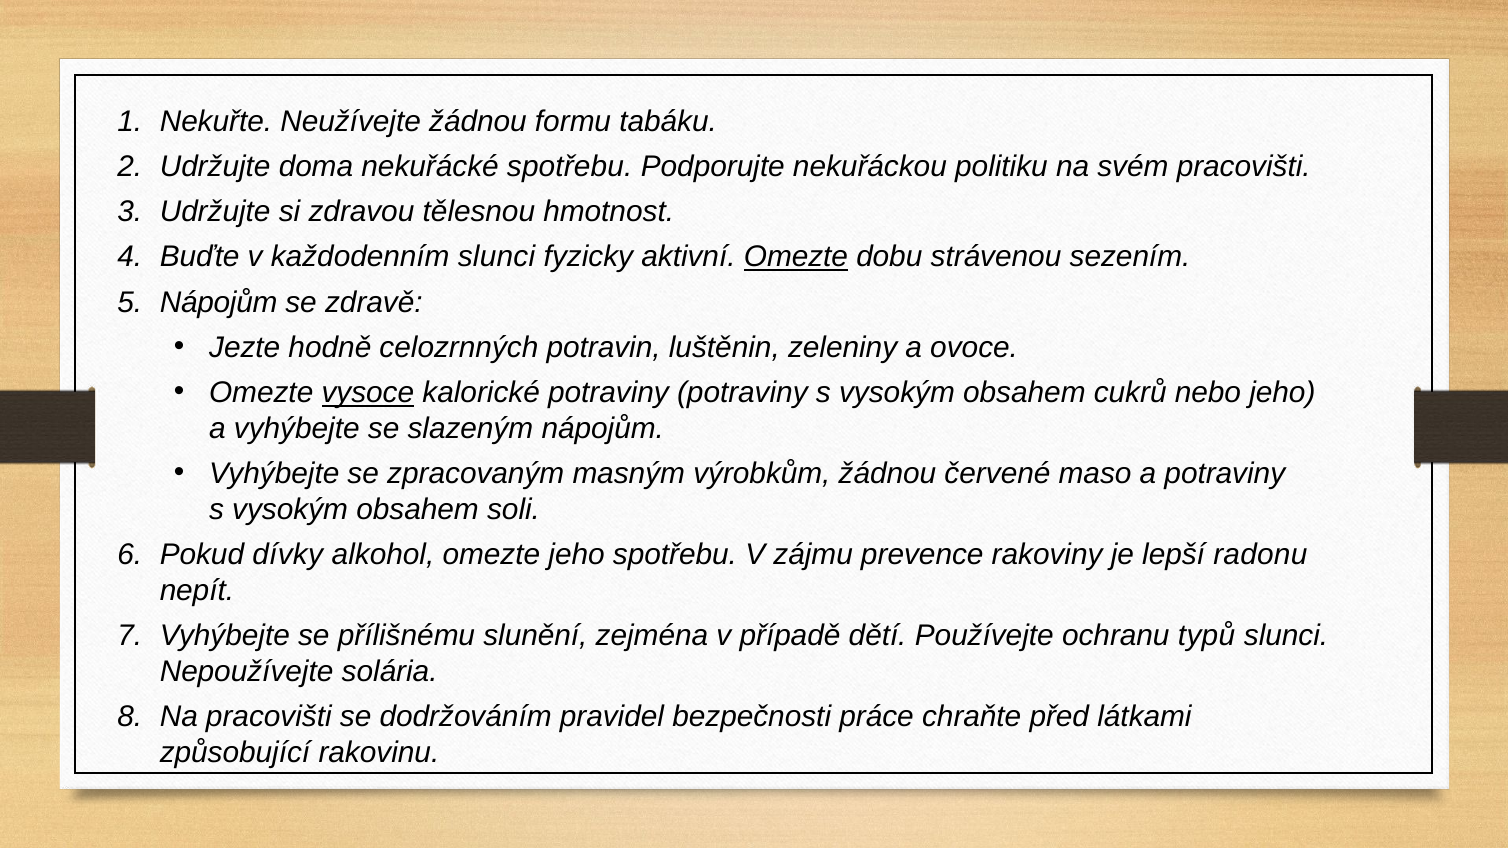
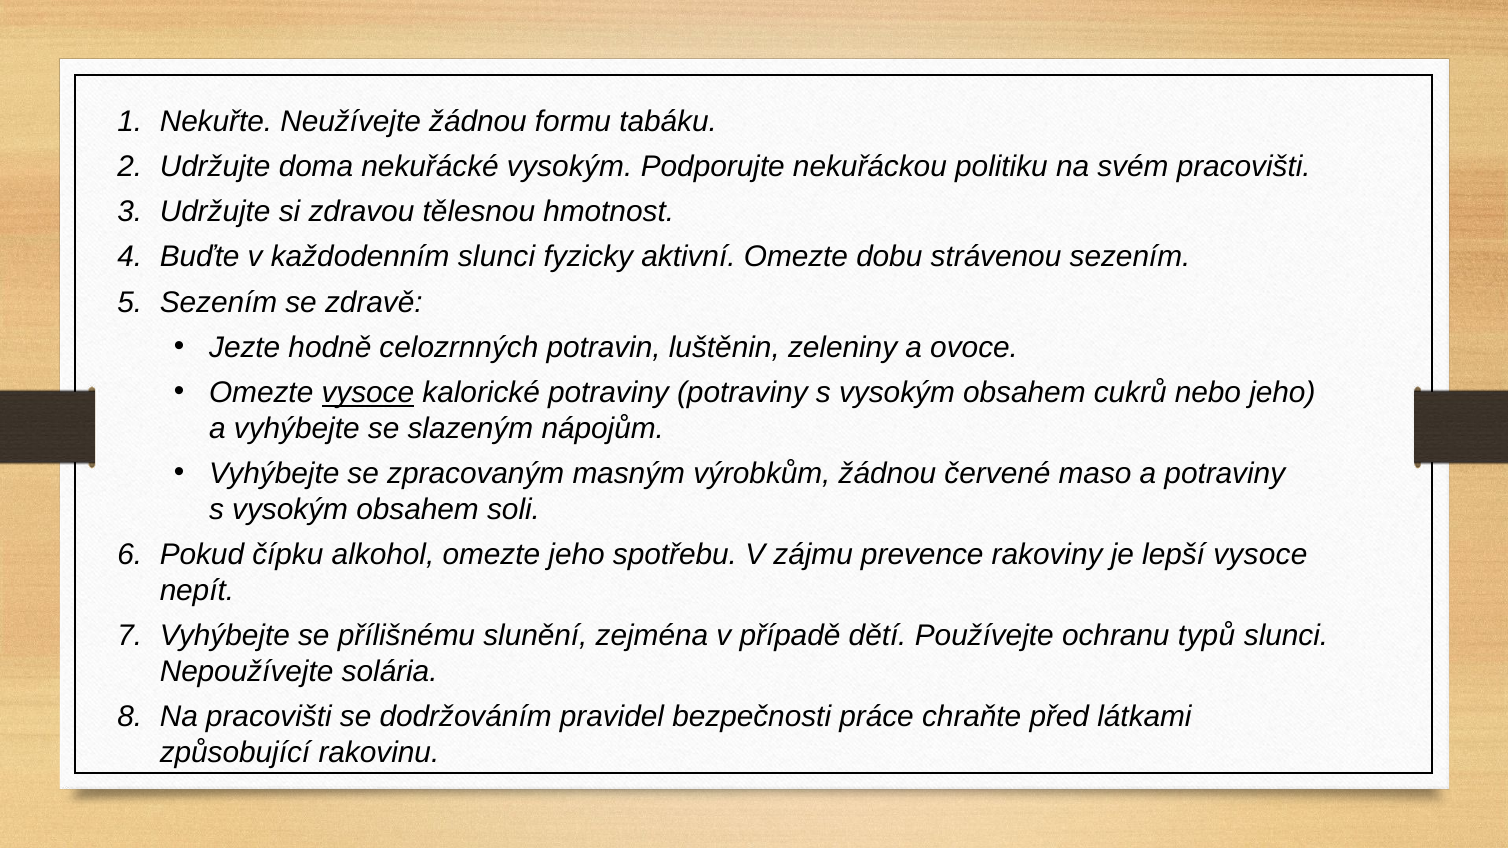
nekuřácké spotřebu: spotřebu -> vysokým
Omezte at (796, 257) underline: present -> none
Nápojům at (219, 302): Nápojům -> Sezením
dívky: dívky -> čípku
lepší radonu: radonu -> vysoce
